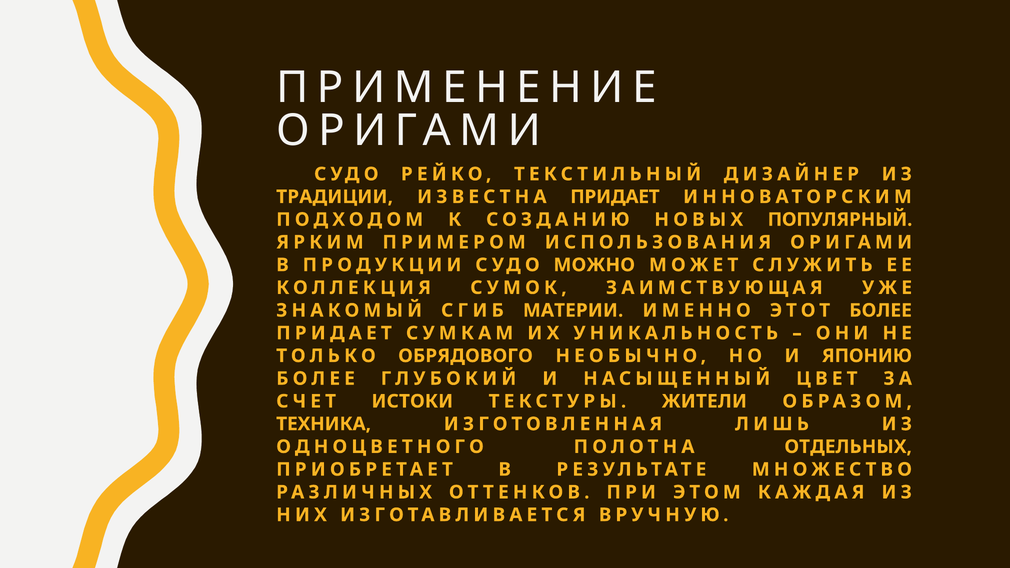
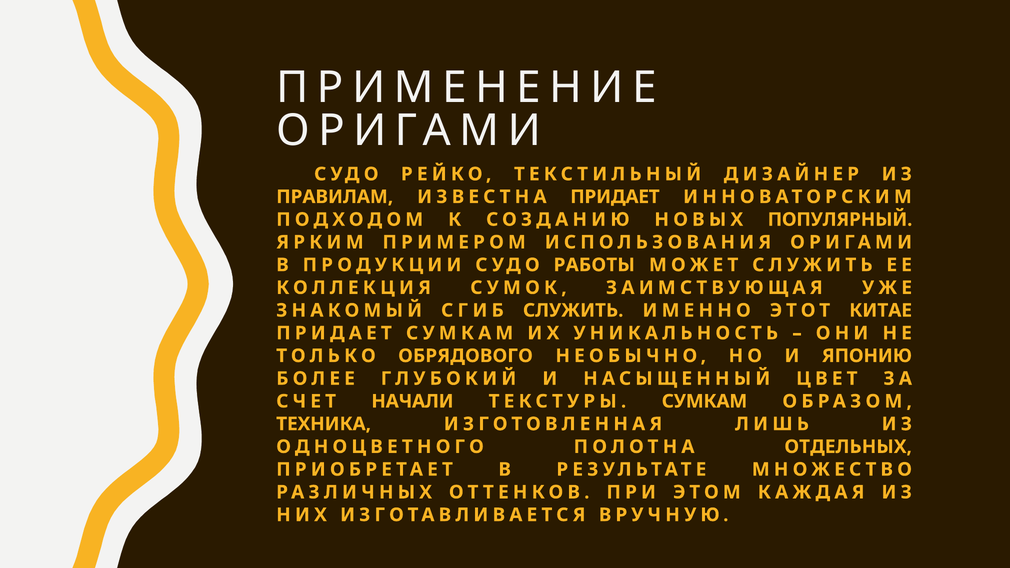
ТРАДИЦИИ: ТРАДИЦИИ -> ПРАВИЛАМ
МОЖНО: МОЖНО -> РАБОТЫ
СГИБ МАТЕРИИ: МАТЕРИИ -> СЛУЖИТЬ
ЭТОТ БОЛЕЕ: БОЛЕЕ -> КИТАЕ
ИСТОКИ: ИСТОКИ -> НАЧАЛИ
ТЕКСТУРЫ ЖИТЕЛИ: ЖИТЕЛИ -> СУМКАМ
